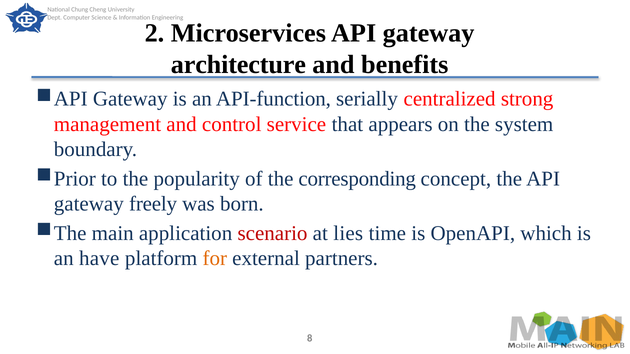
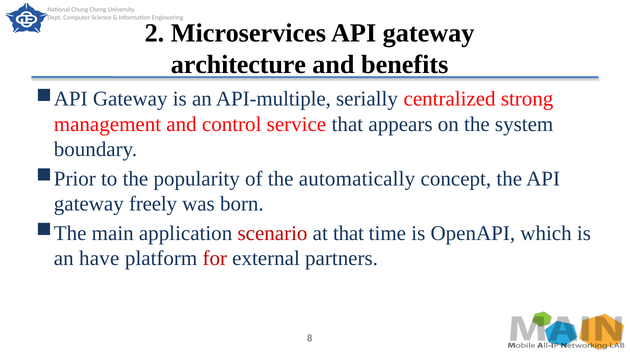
API-function: API-function -> API-multiple
corresponding: corresponding -> automatically
at lies: lies -> that
for colour: orange -> red
